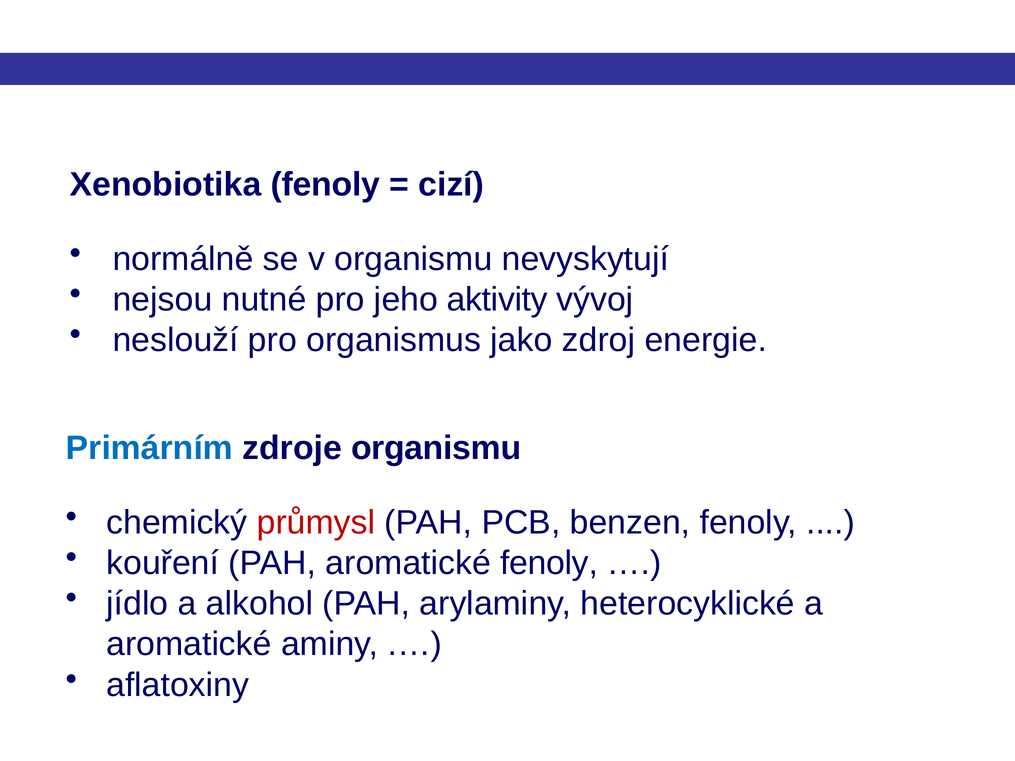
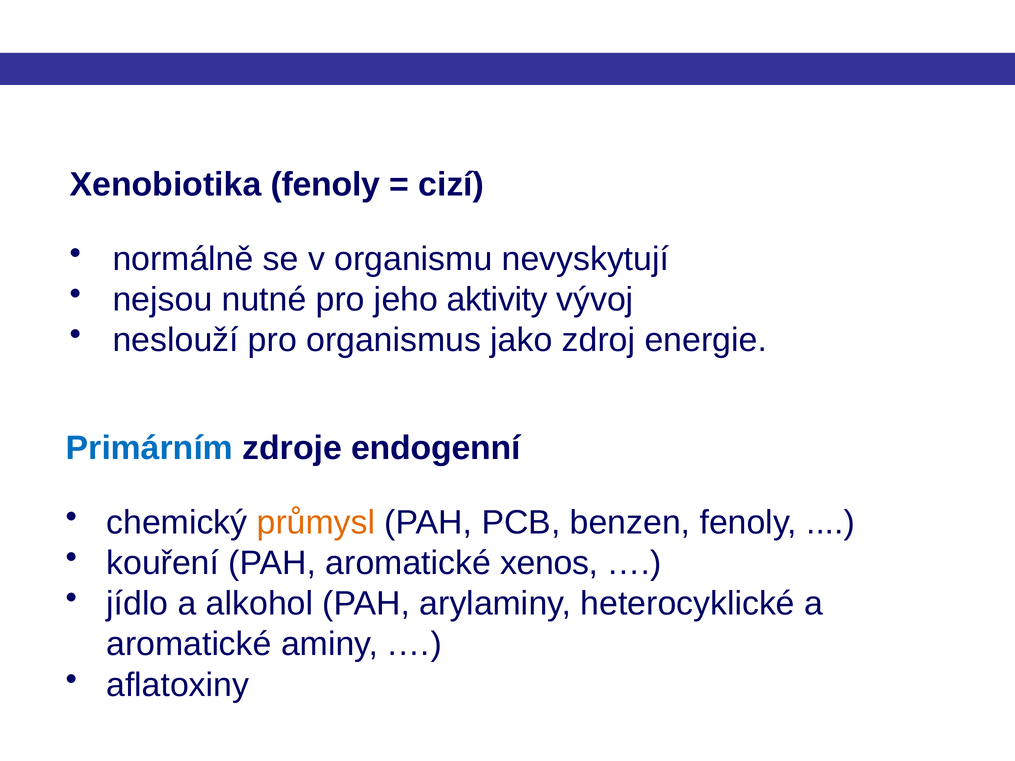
zdroje organismu: organismu -> endogenní
průmysl colour: red -> orange
aromatické fenoly: fenoly -> xenos
